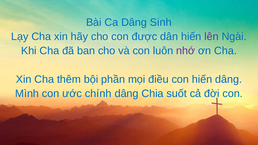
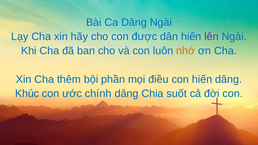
Dâng Sinh: Sinh -> Ngài
nhớ colour: purple -> orange
Mình: Mình -> Khúc
